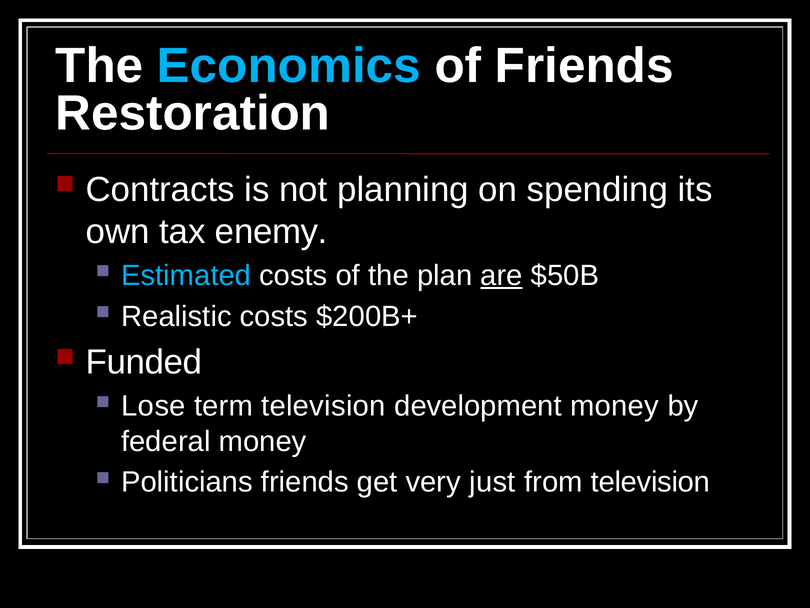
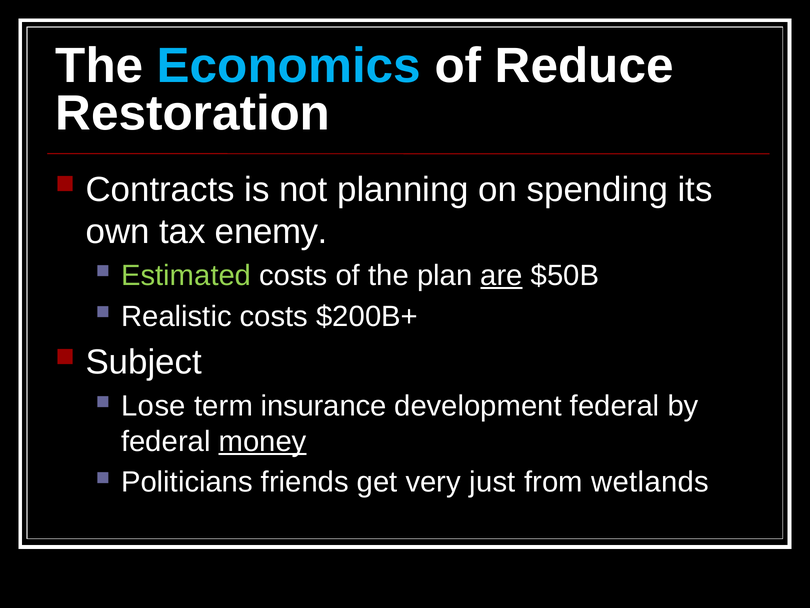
of Friends: Friends -> Reduce
Estimated colour: light blue -> light green
Funded: Funded -> Subject
term television: television -> insurance
development money: money -> federal
money at (263, 441) underline: none -> present
from television: television -> wetlands
